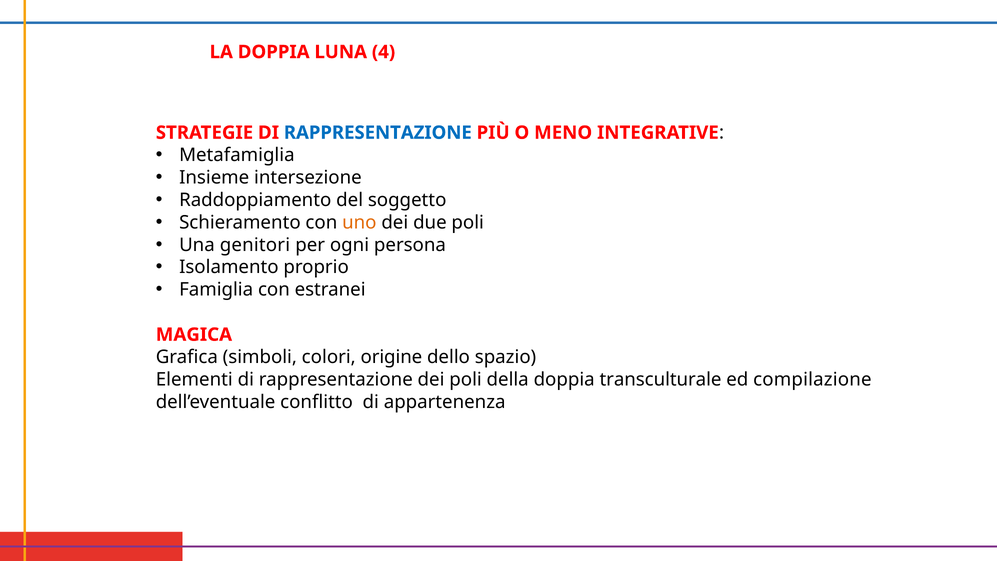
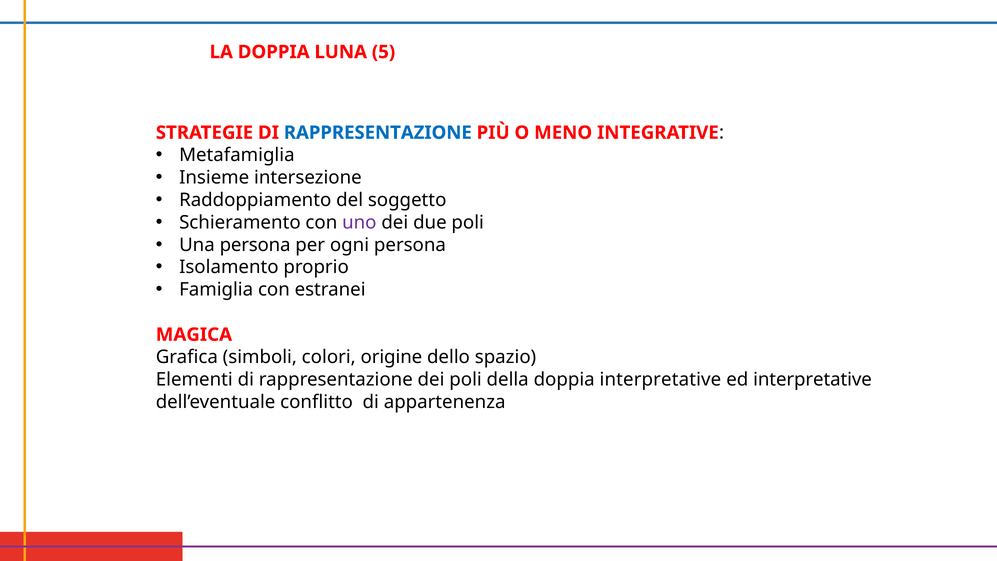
4: 4 -> 5
uno colour: orange -> purple
Una genitori: genitori -> persona
doppia transculturale: transculturale -> interpretative
ed compilazione: compilazione -> interpretative
